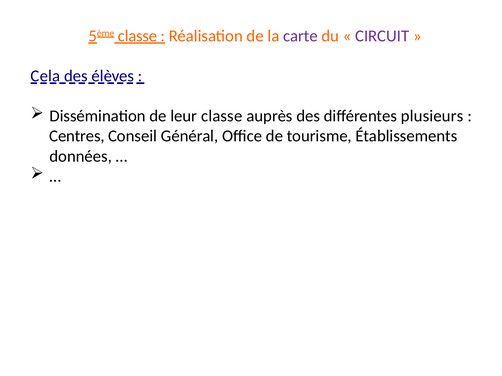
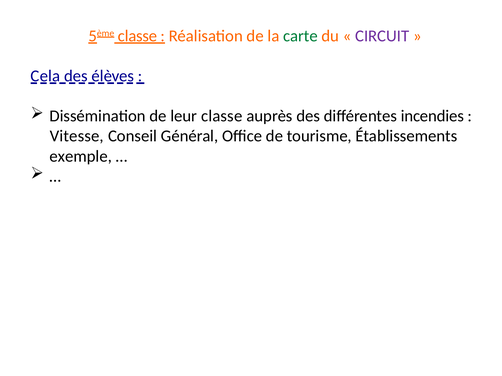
carte colour: purple -> green
plusieurs: plusieurs -> incendies
Centres: Centres -> Vitesse
données: données -> exemple
